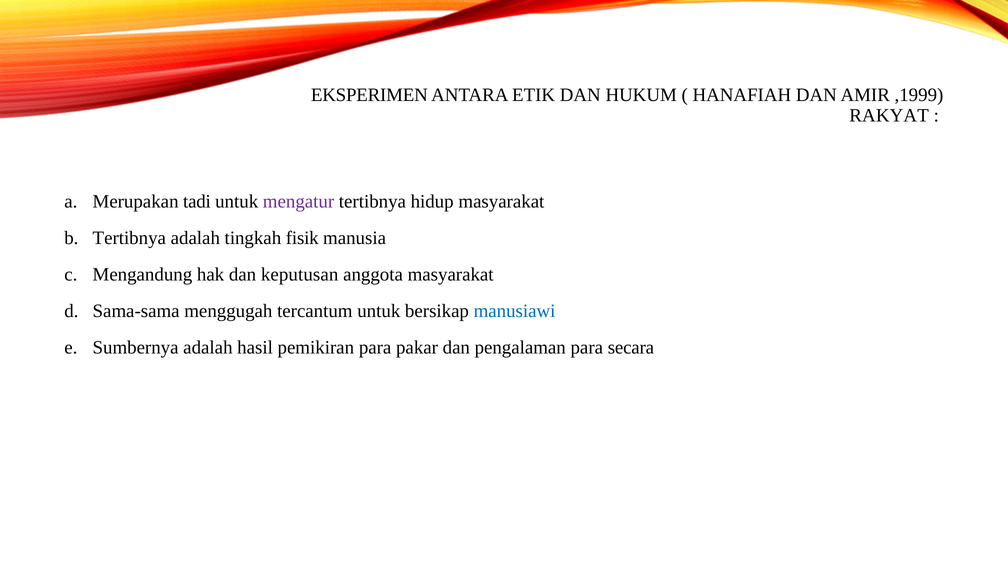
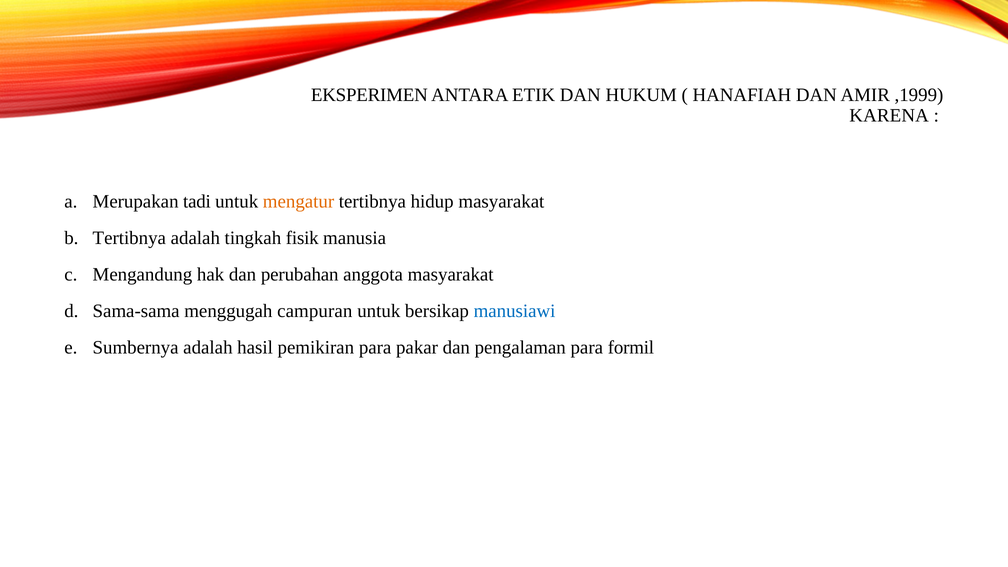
RAKYAT: RAKYAT -> KARENA
mengatur colour: purple -> orange
keputusan: keputusan -> perubahan
tercantum: tercantum -> campuran
secara: secara -> formil
